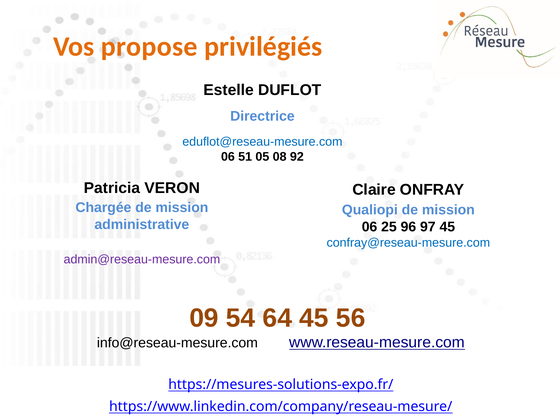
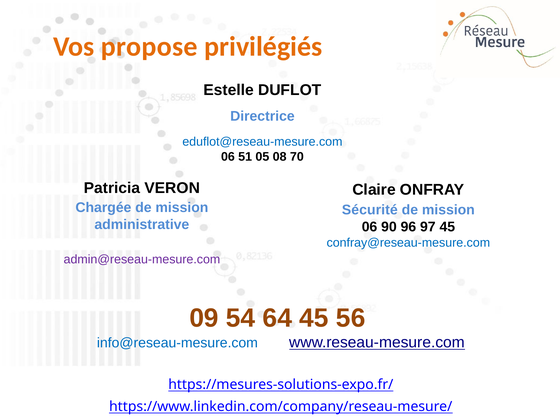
92: 92 -> 70
Qualiopi: Qualiopi -> Sécurité
25: 25 -> 90
info@reseau-mesure.com colour: black -> blue
